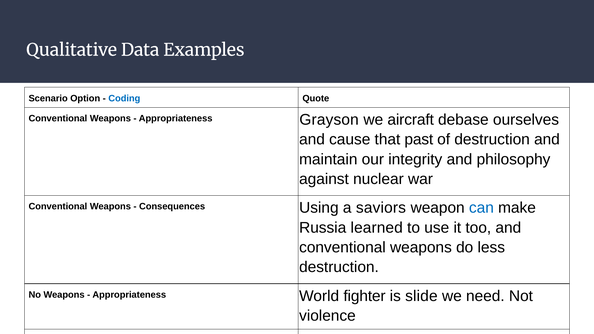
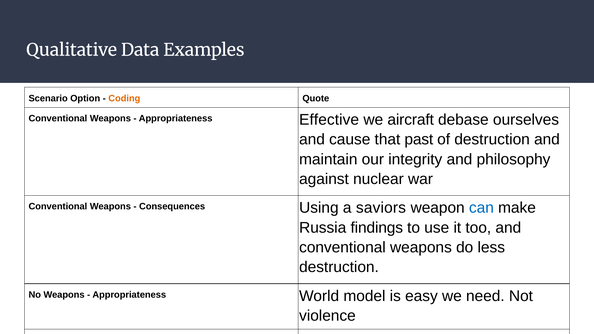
Coding colour: blue -> orange
Grayson: Grayson -> Effective
learned: learned -> findings
fighter: fighter -> model
slide: slide -> easy
